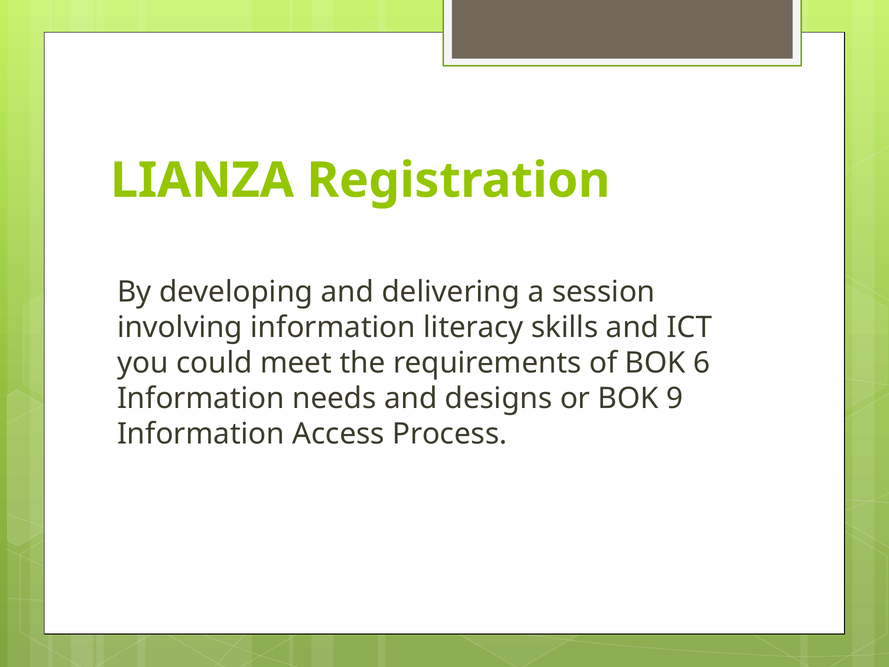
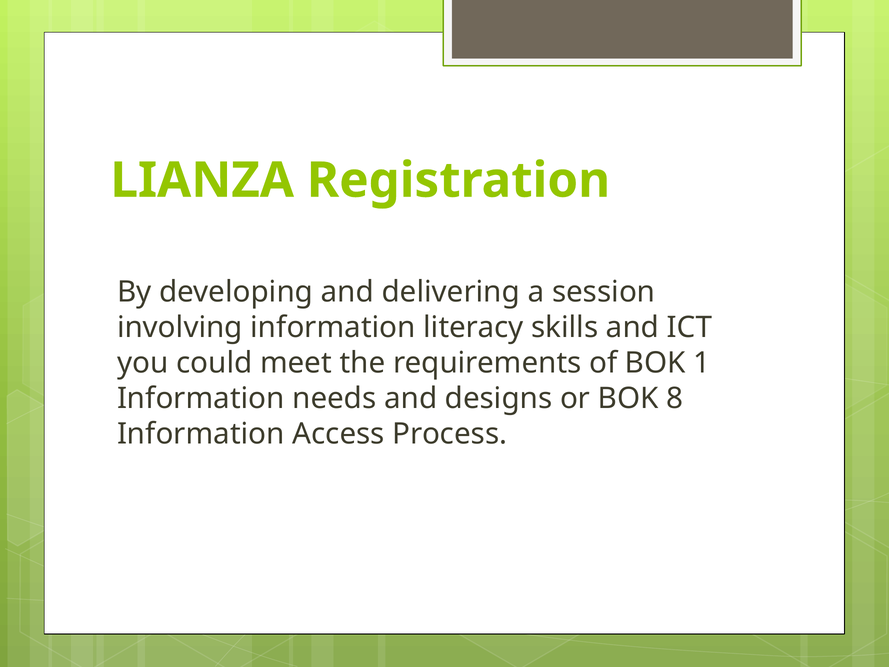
6: 6 -> 1
9: 9 -> 8
